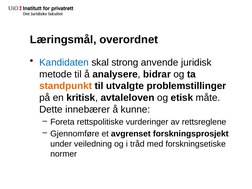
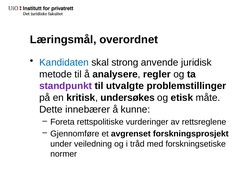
bidrar: bidrar -> regler
standpunkt colour: orange -> purple
avtaleloven: avtaleloven -> undersøkes
